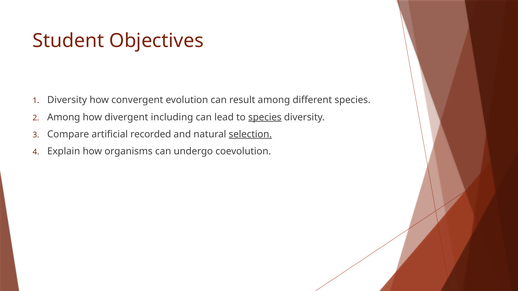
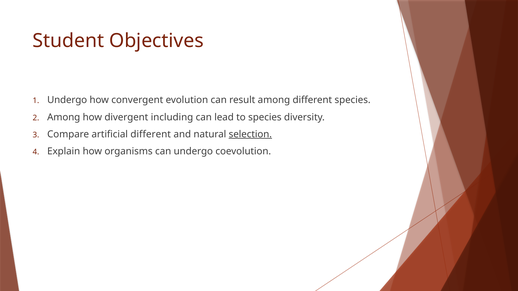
Diversity at (67, 100): Diversity -> Undergo
species at (265, 117) underline: present -> none
artificial recorded: recorded -> different
